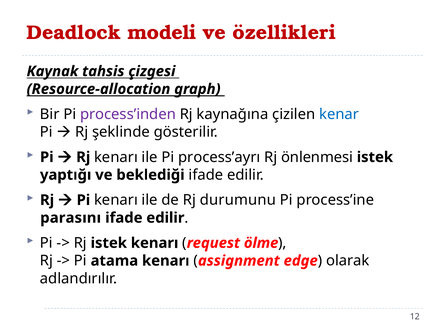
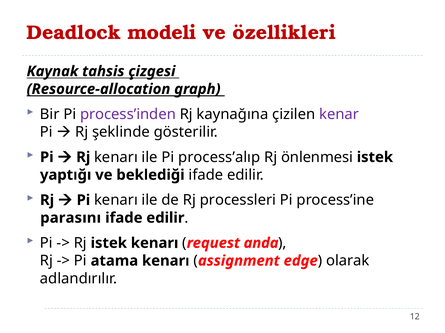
kenar colour: blue -> purple
process’ayrı: process’ayrı -> process’alıp
durumunu: durumunu -> processleri
ölme: ölme -> anda
